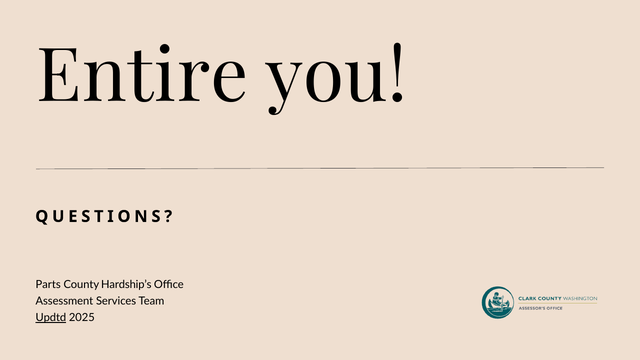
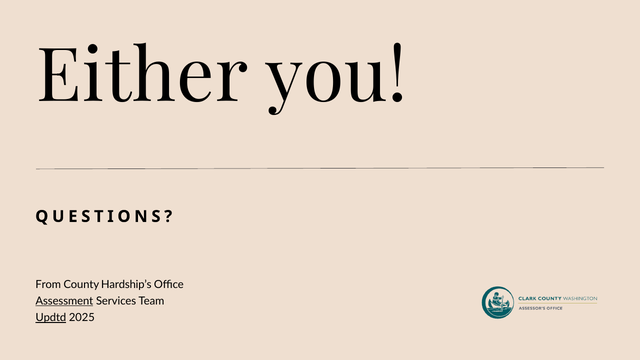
Entire: Entire -> Either
Parts: Parts -> From
Assessment underline: none -> present
